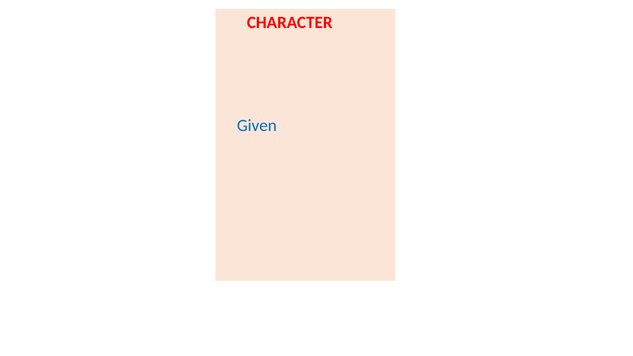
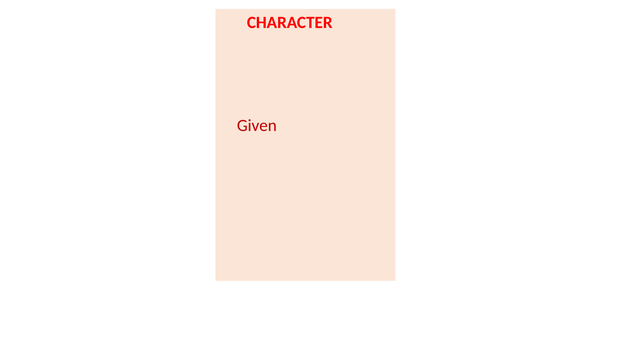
Given colour: blue -> red
